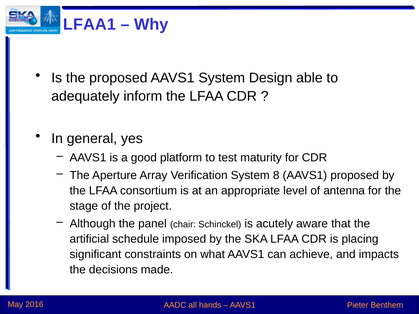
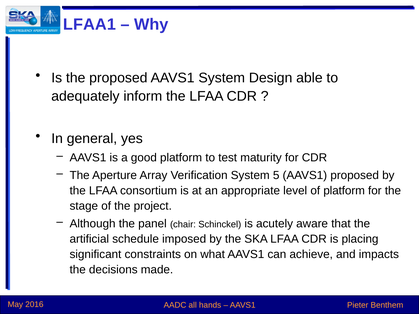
8: 8 -> 5
of antenna: antenna -> platform
